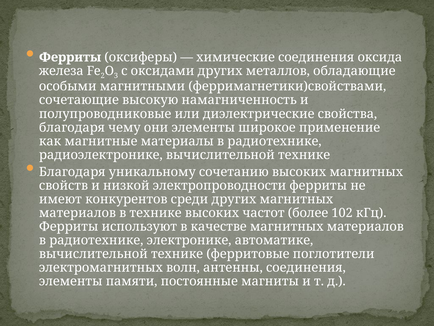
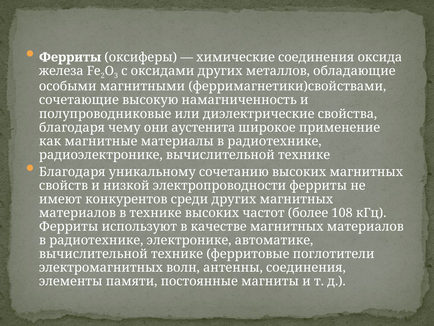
они элементы: элементы -> аустенита
102: 102 -> 108
